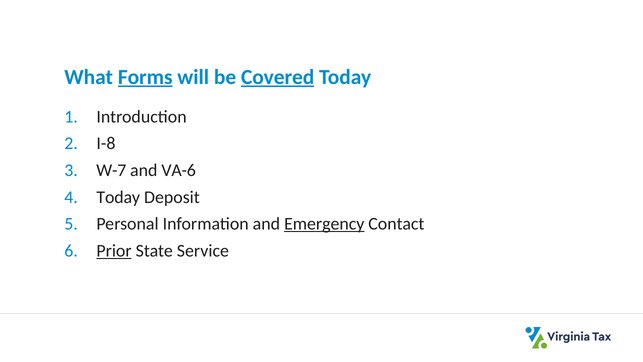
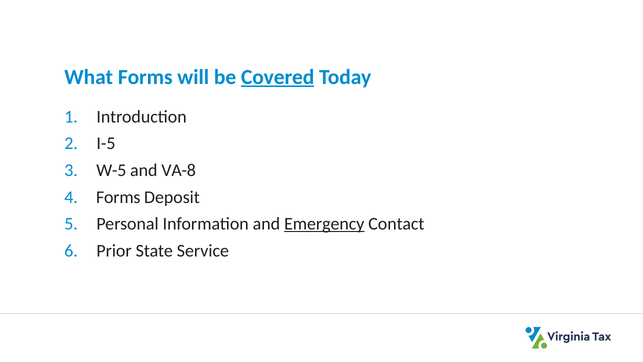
Forms at (145, 77) underline: present -> none
I-8: I-8 -> I-5
W-7: W-7 -> W-5
VA-6: VA-6 -> VA-8
Today at (118, 197): Today -> Forms
Prior underline: present -> none
